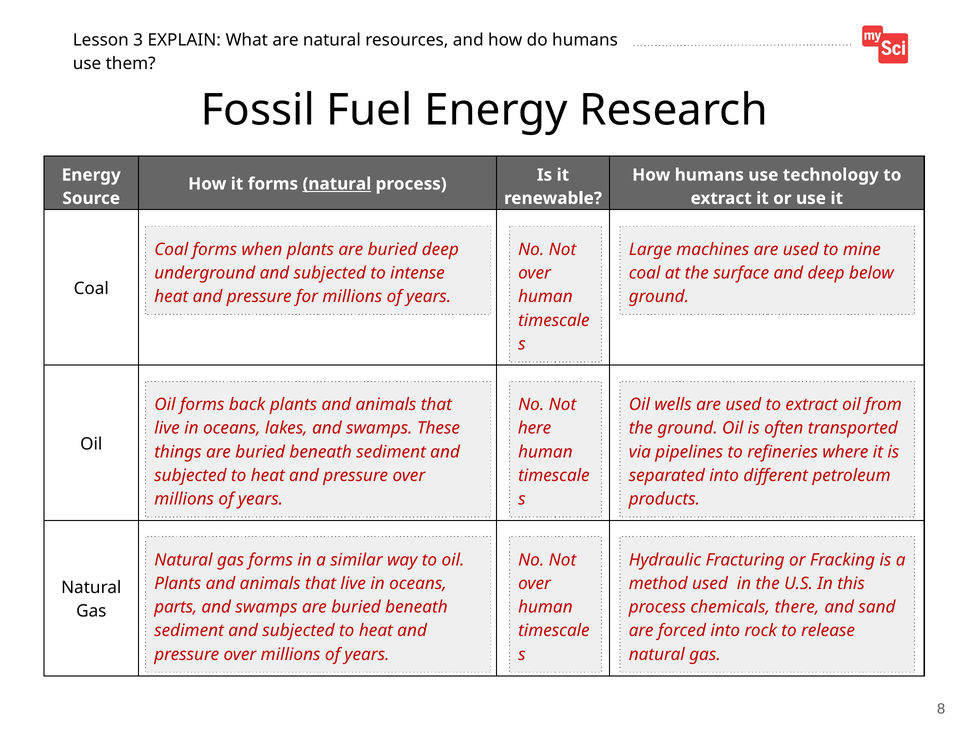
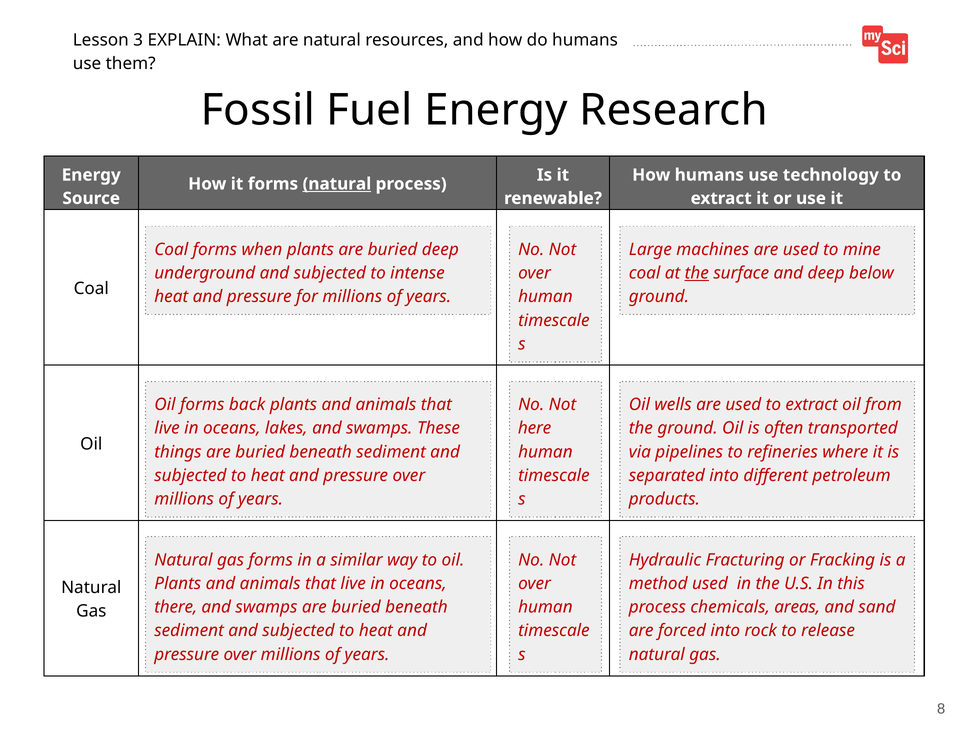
the at (697, 273) underline: none -> present
parts: parts -> there
there: there -> areas
